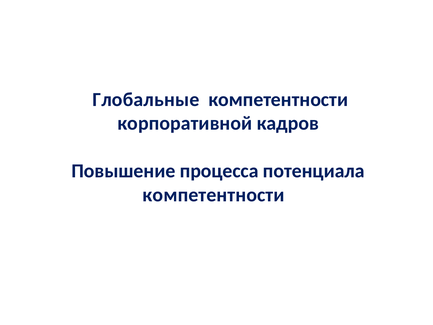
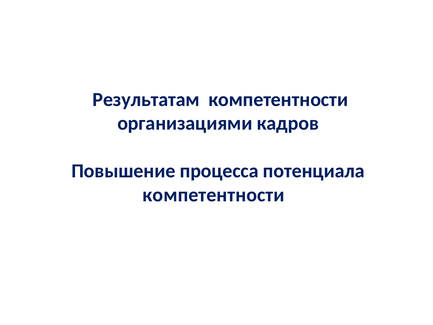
Глобальные: Глобальные -> Результатам
корпоративной: корпоративной -> организациями
